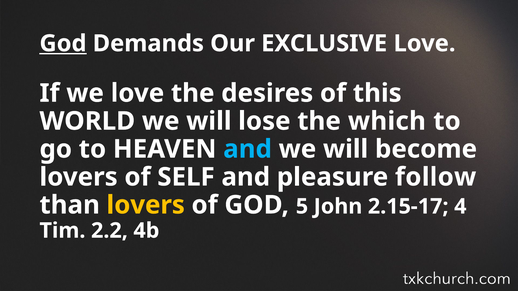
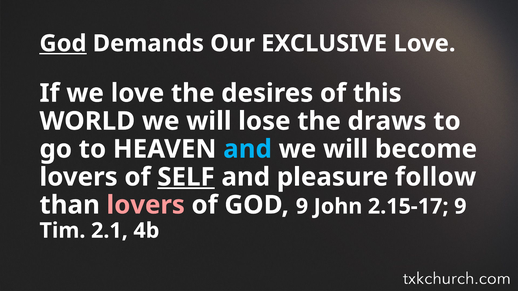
which: which -> draws
SELF underline: none -> present
lovers at (146, 205) colour: yellow -> pink
GOD 5: 5 -> 9
2.15-17 4: 4 -> 9
2.2: 2.2 -> 2.1
